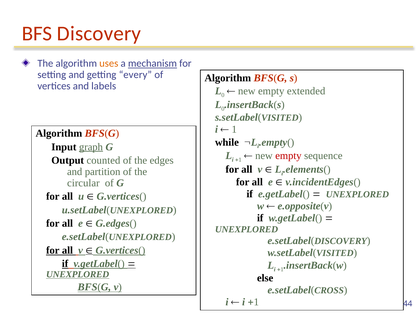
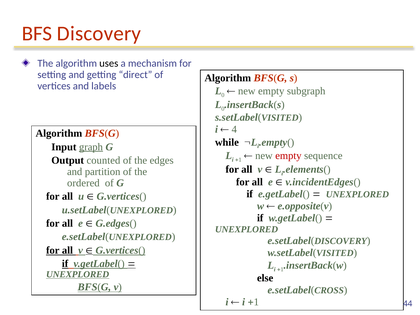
uses colour: orange -> black
mechanism underline: present -> none
every: every -> direct
extended: extended -> subgraph
1: 1 -> 4
circular: circular -> ordered
